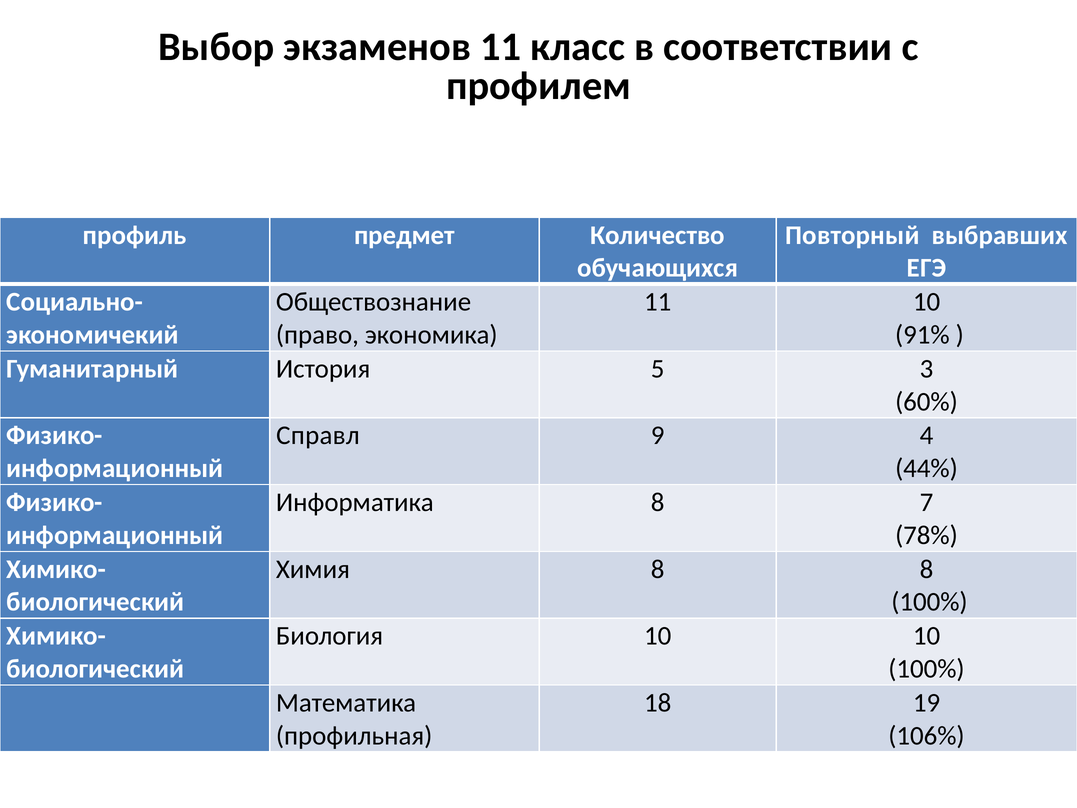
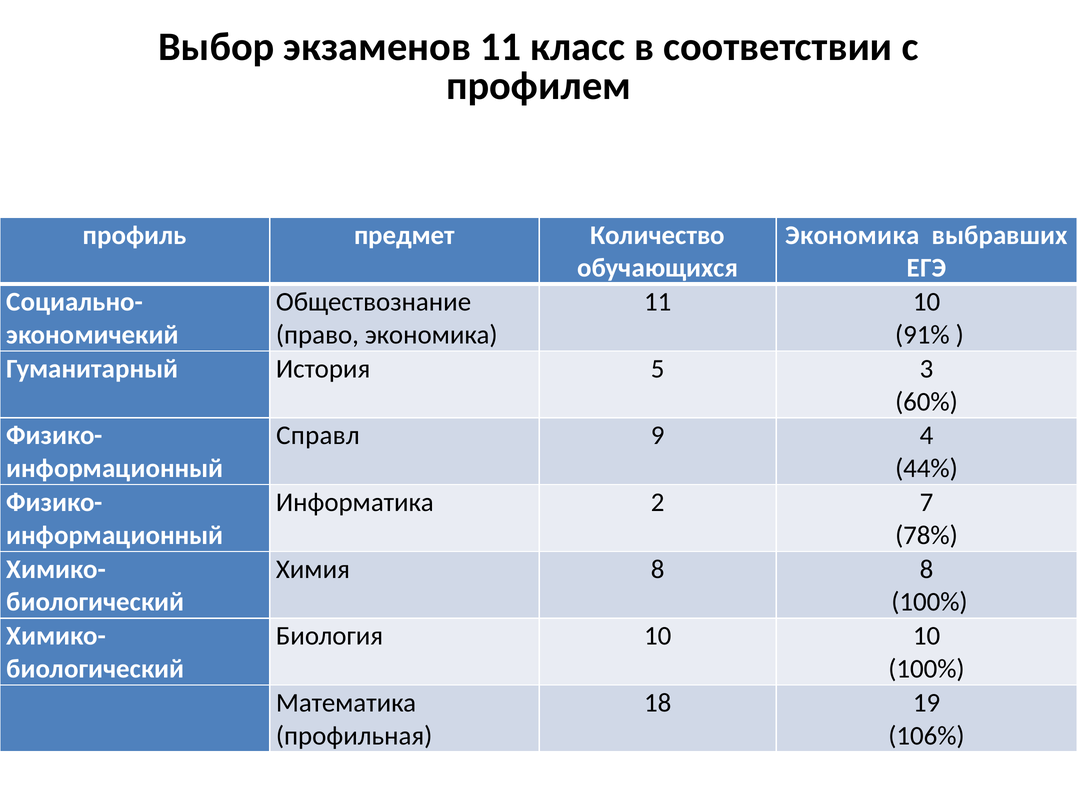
Повторный at (852, 235): Повторный -> Экономика
Информатика 8: 8 -> 2
